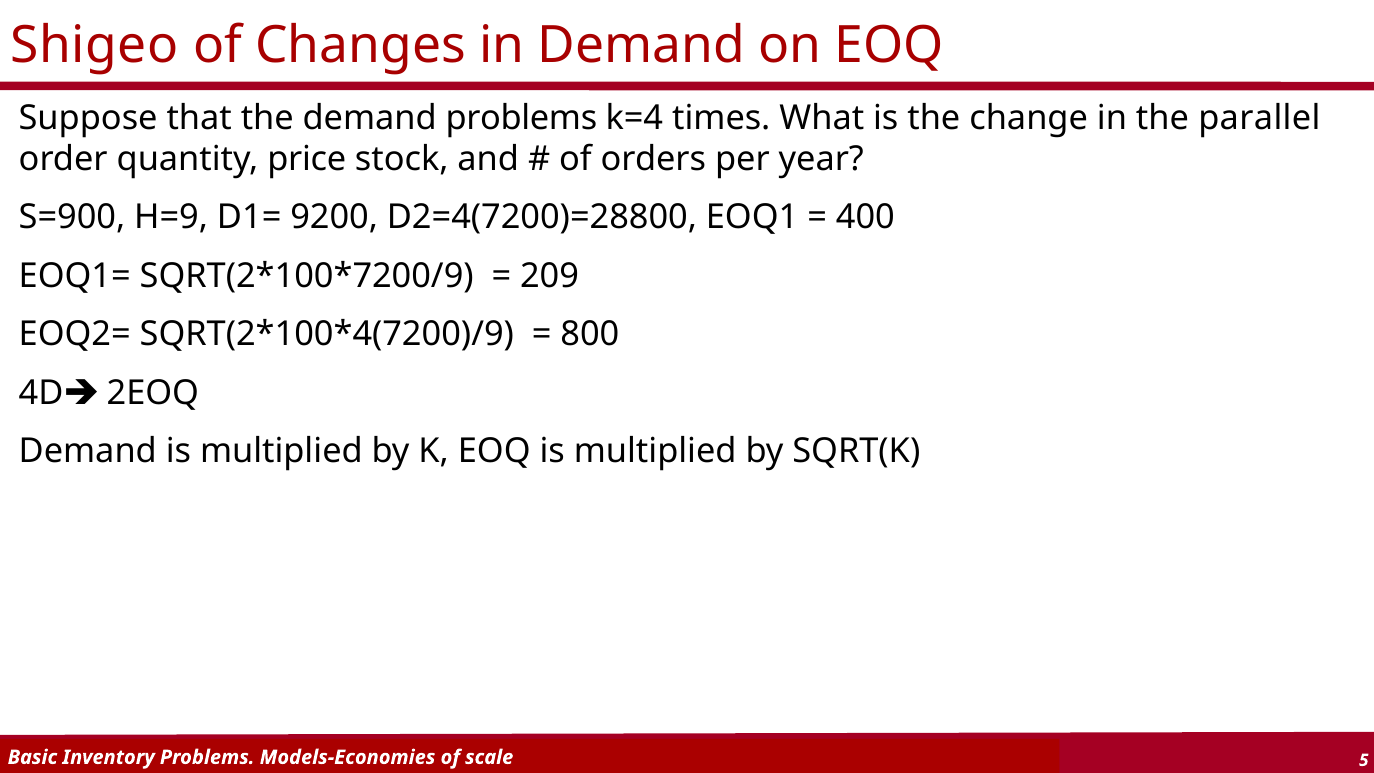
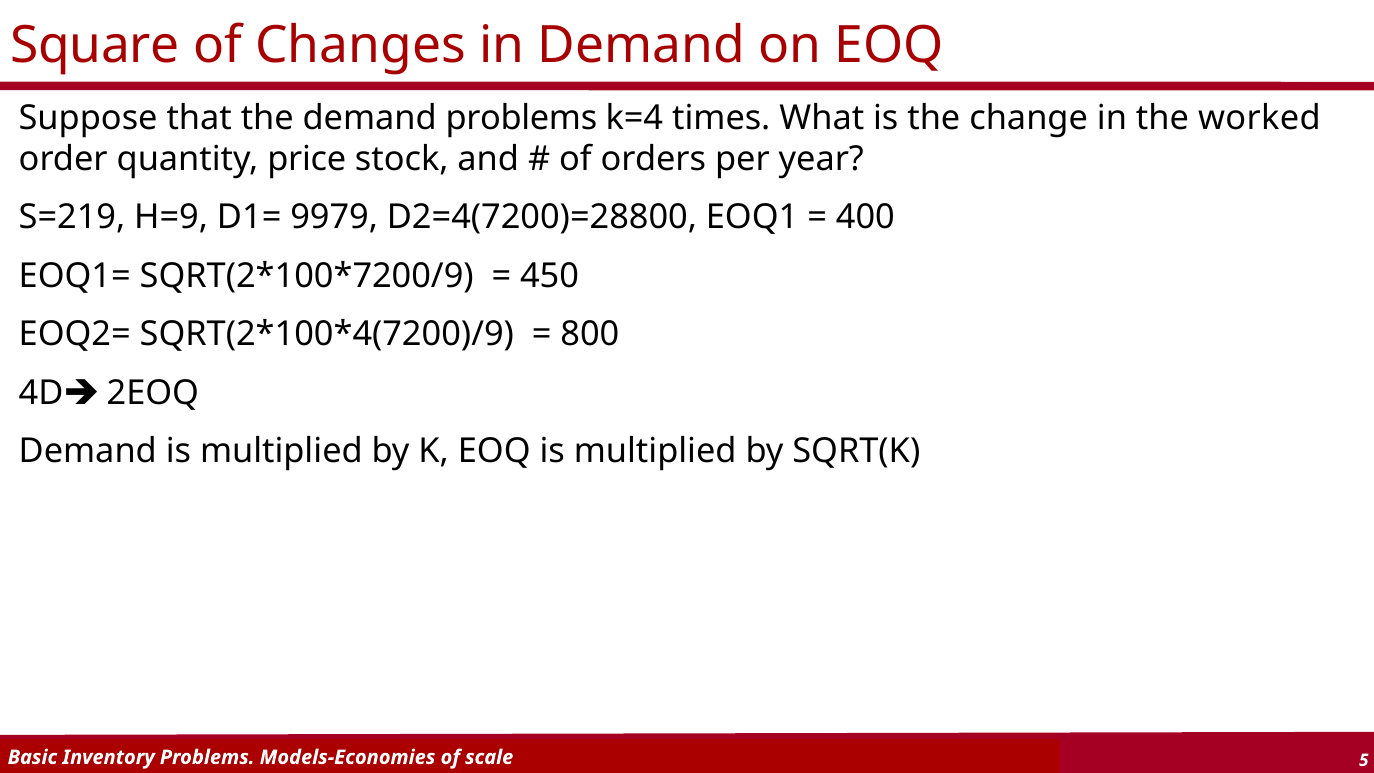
Shigeo: Shigeo -> Square
parallel: parallel -> worked
S=900: S=900 -> S=219
9200: 9200 -> 9979
209: 209 -> 450
